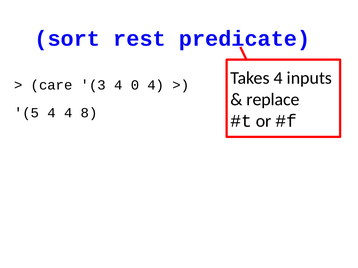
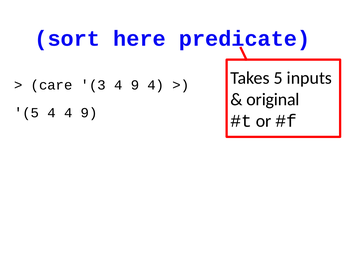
rest: rest -> here
Takes 4: 4 -> 5
3 4 0: 0 -> 9
replace: replace -> original
4 4 8: 8 -> 9
